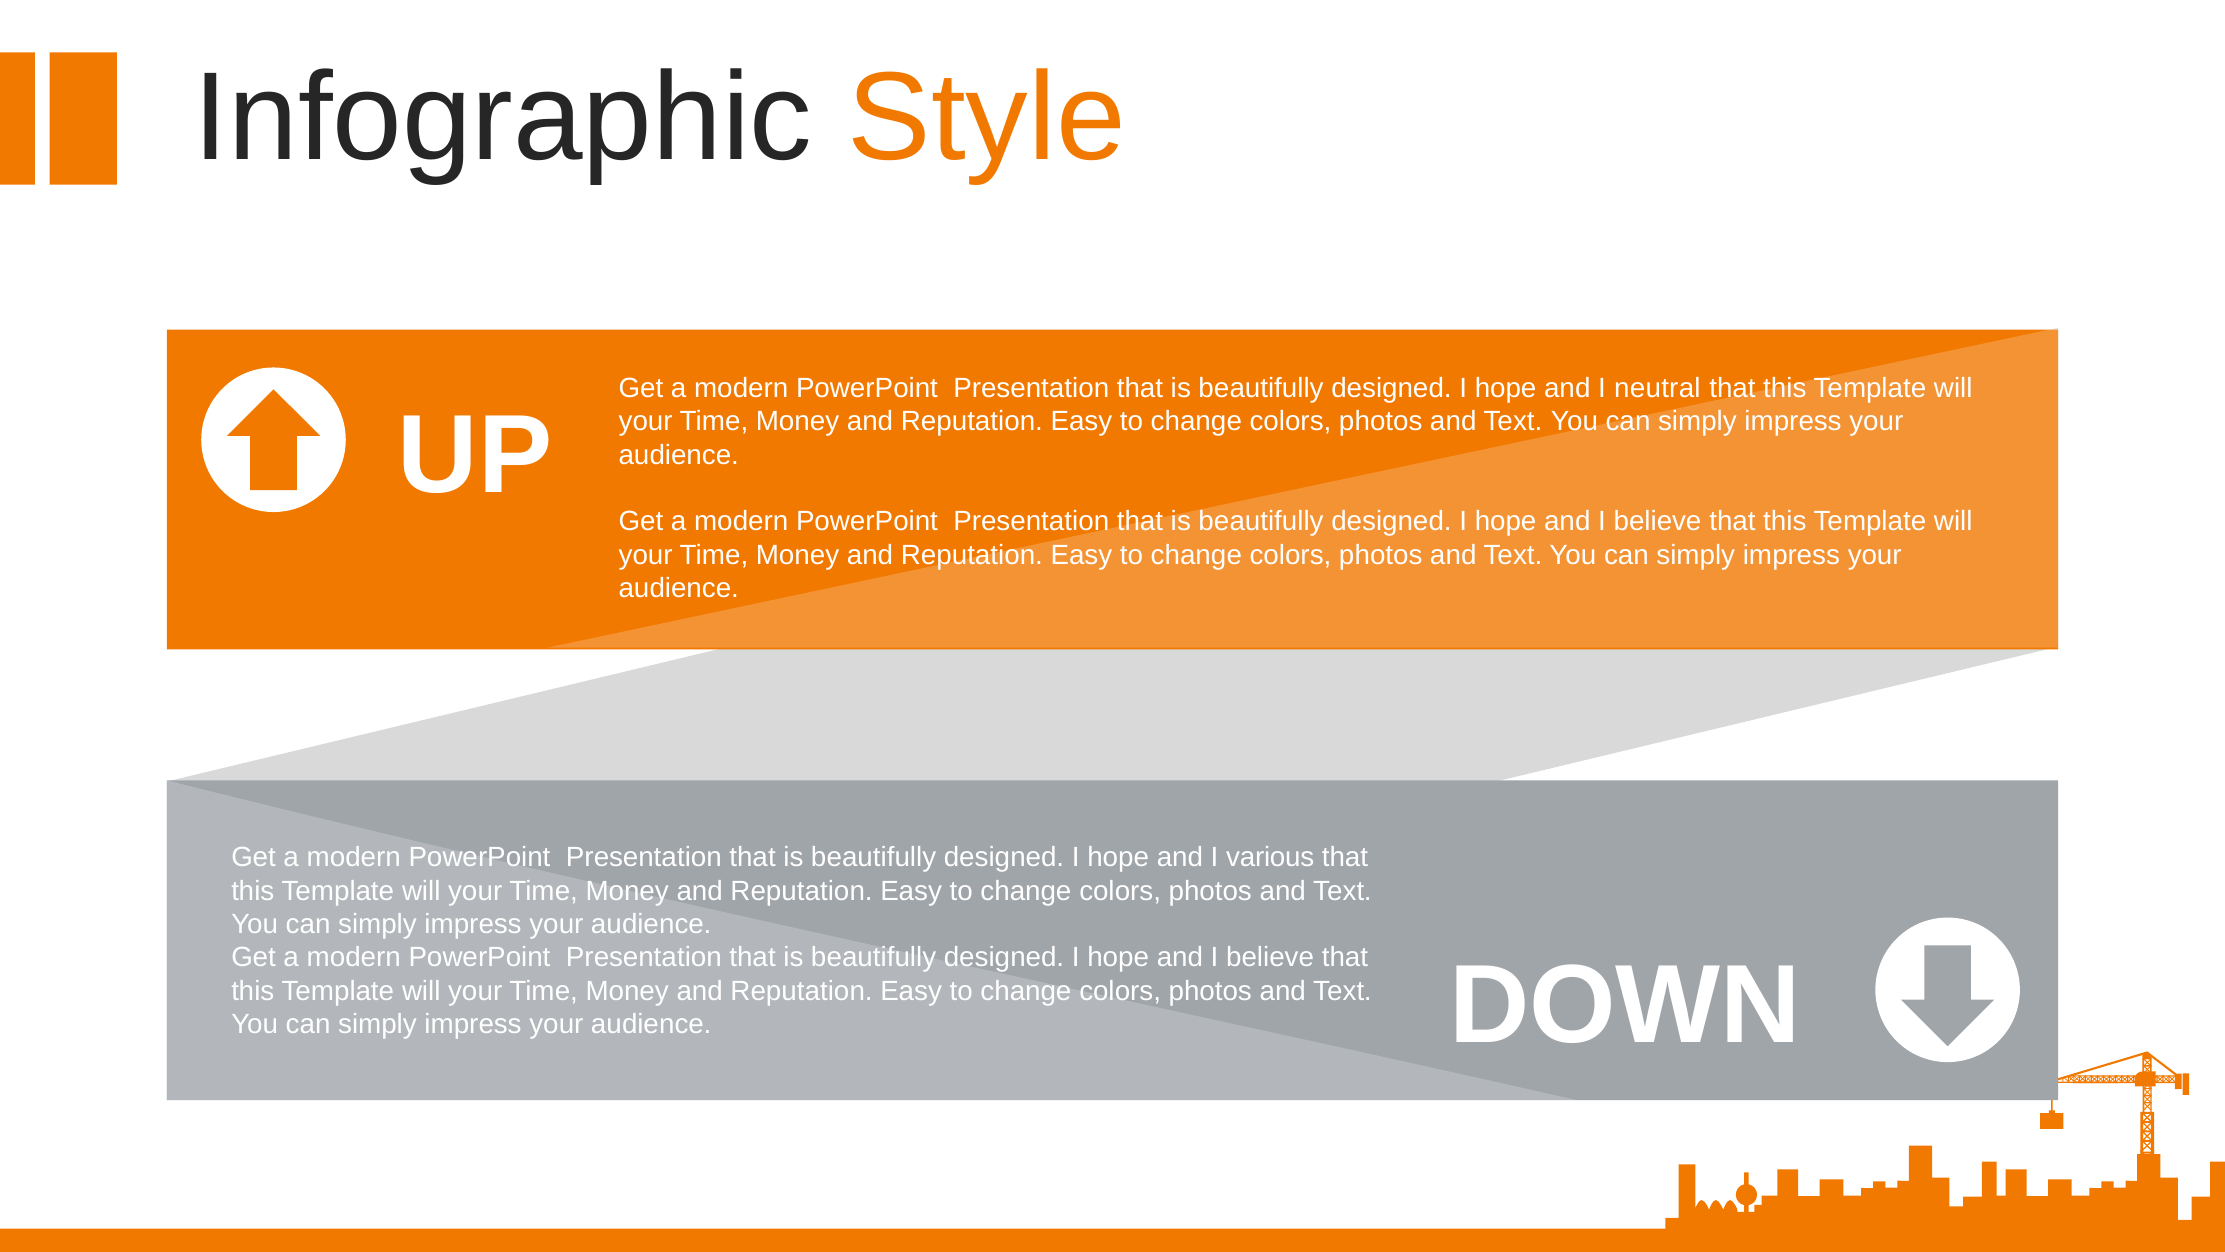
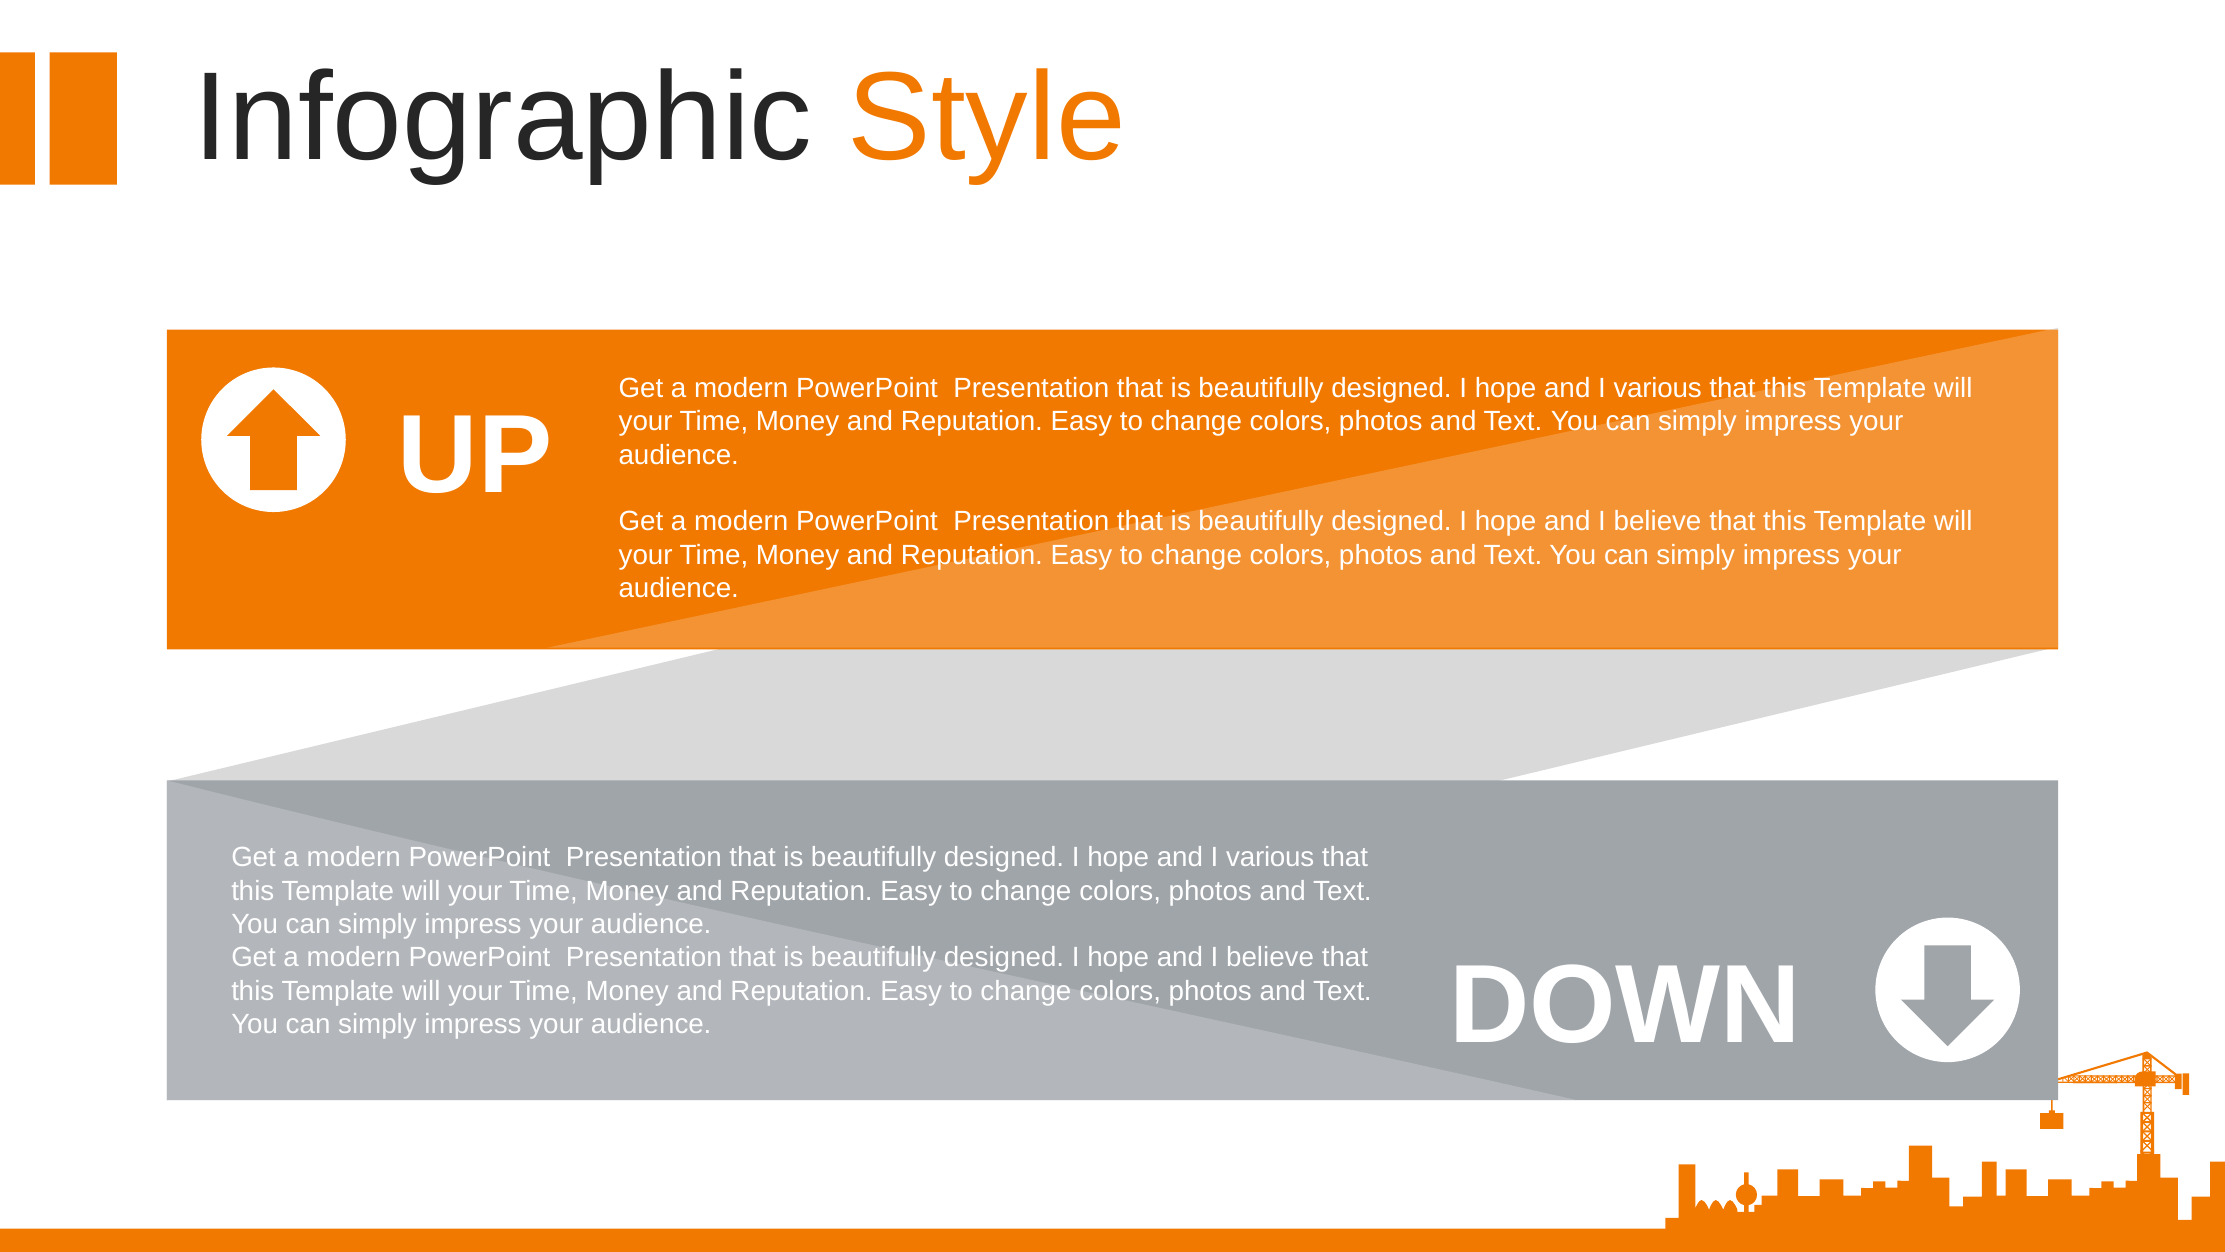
neutral at (1657, 388): neutral -> various
